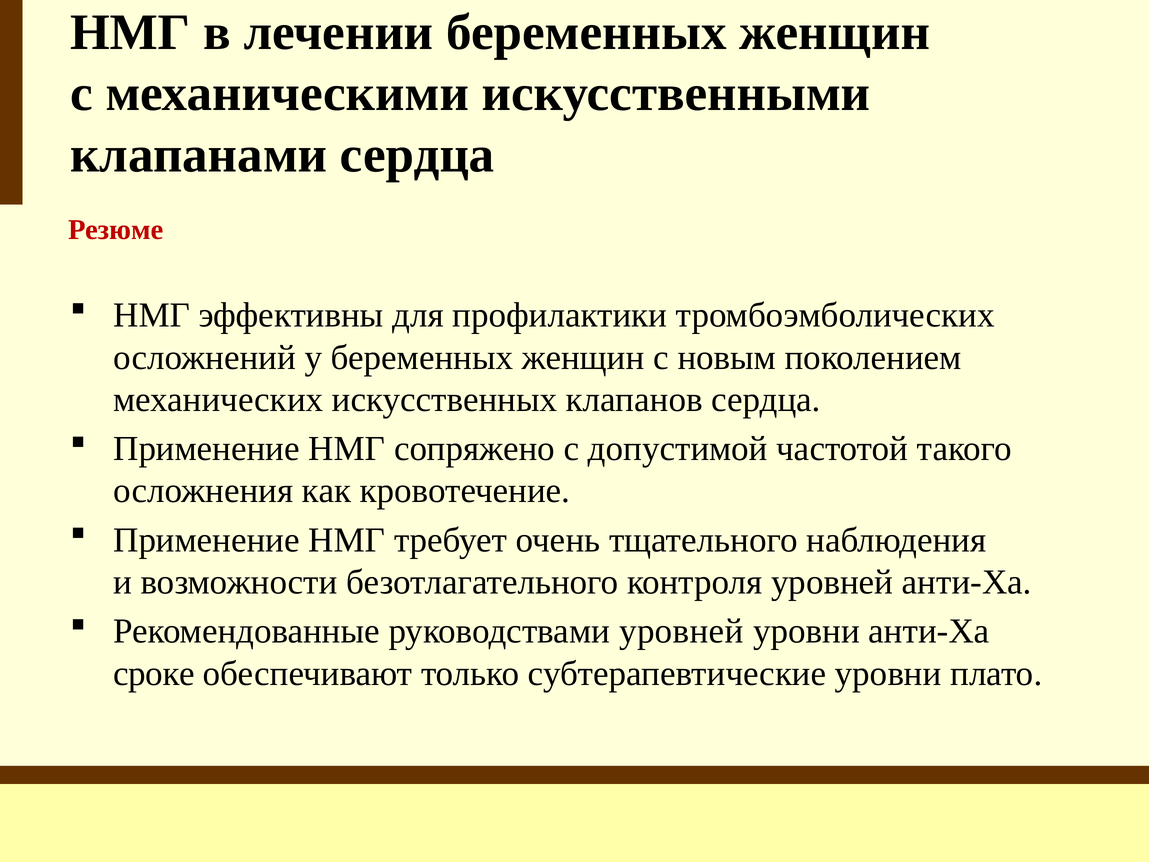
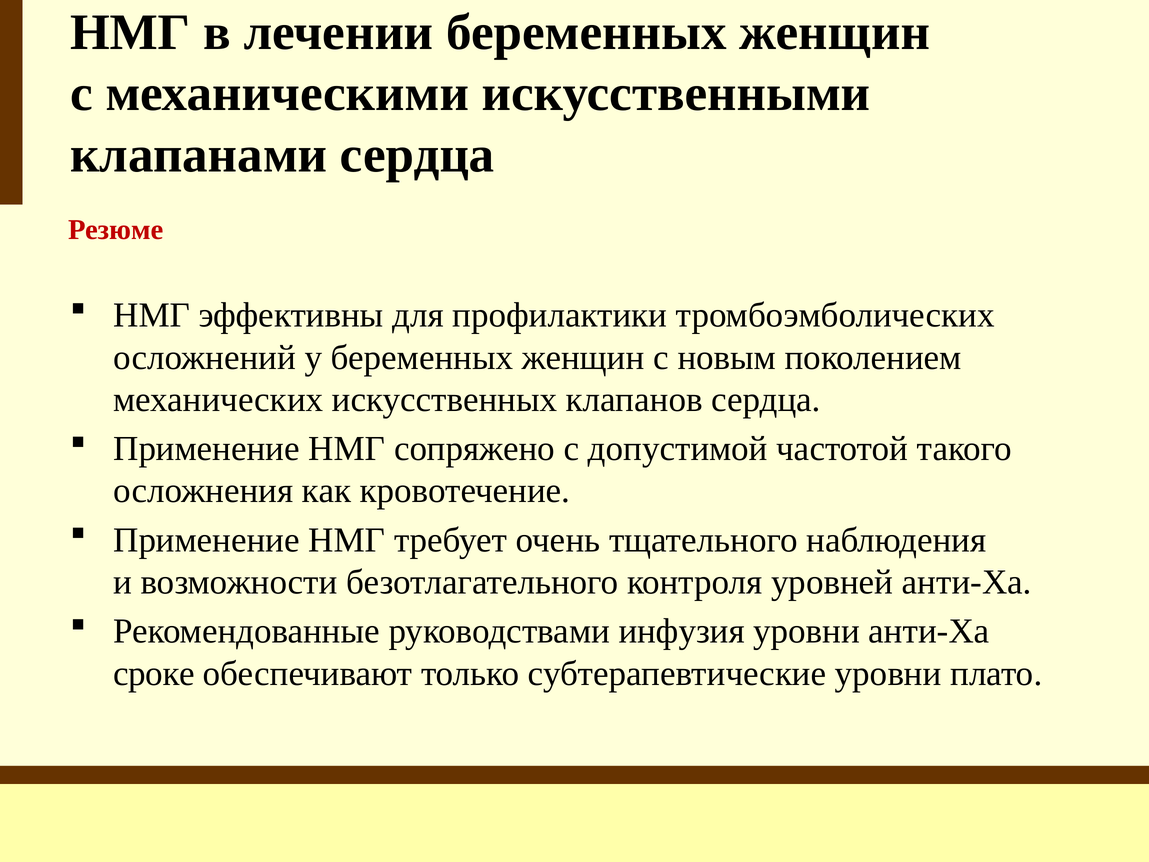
руководствами уровней: уровней -> инфузия
